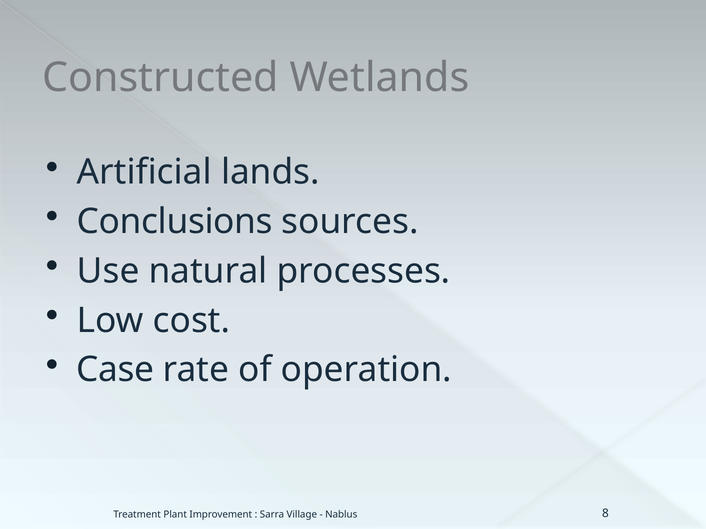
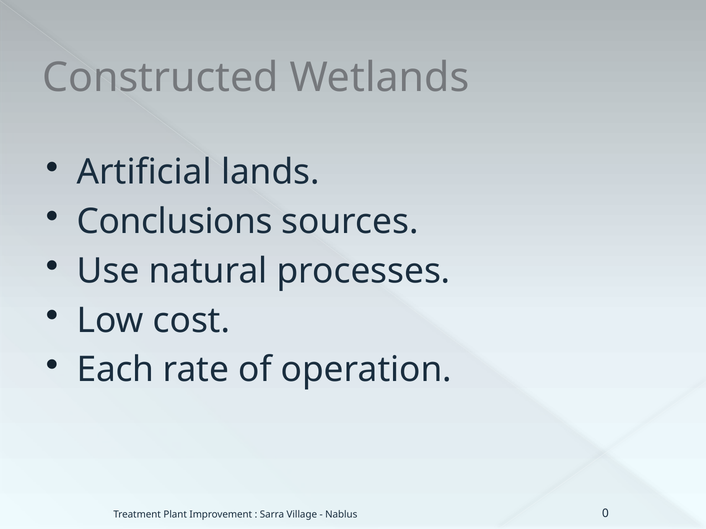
Case: Case -> Each
8: 8 -> 0
